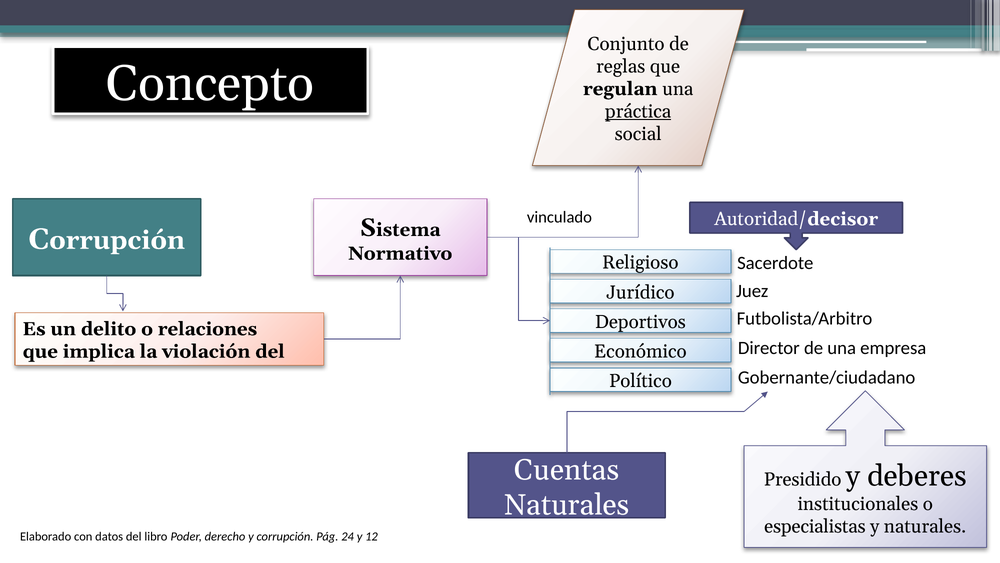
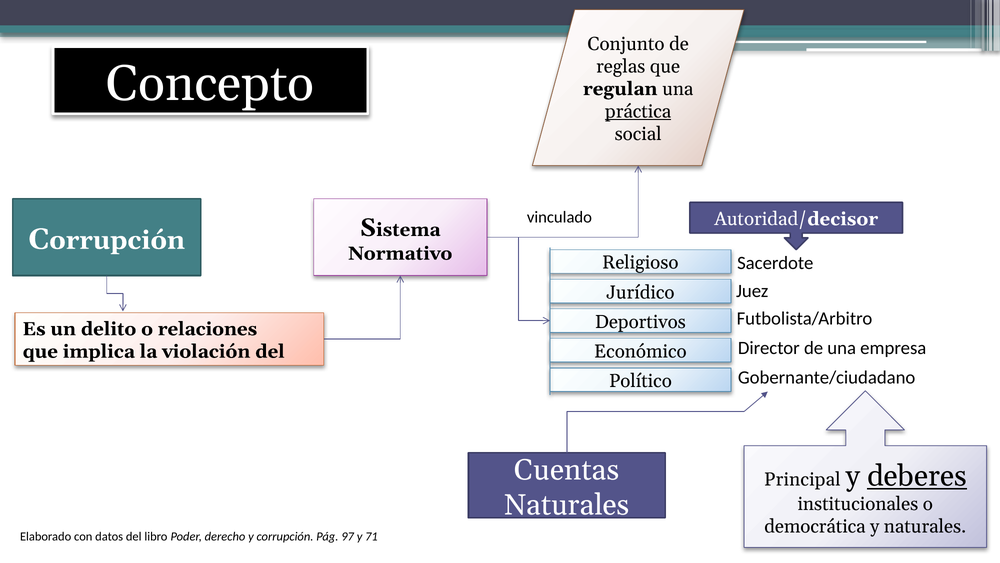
Presidido: Presidido -> Principal
deberes underline: none -> present
especialistas: especialistas -> democrática
24: 24 -> 97
12: 12 -> 71
